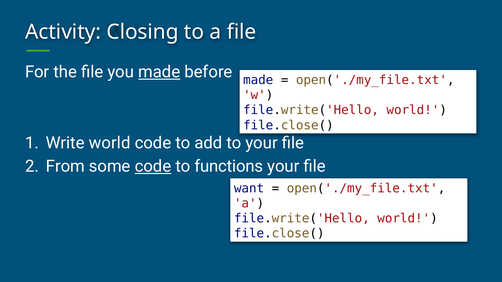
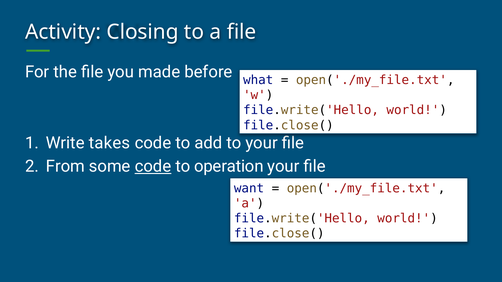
made at (159, 72) underline: present -> none
made at (258, 80): made -> what
Write world: world -> takes
functions: functions -> operation
